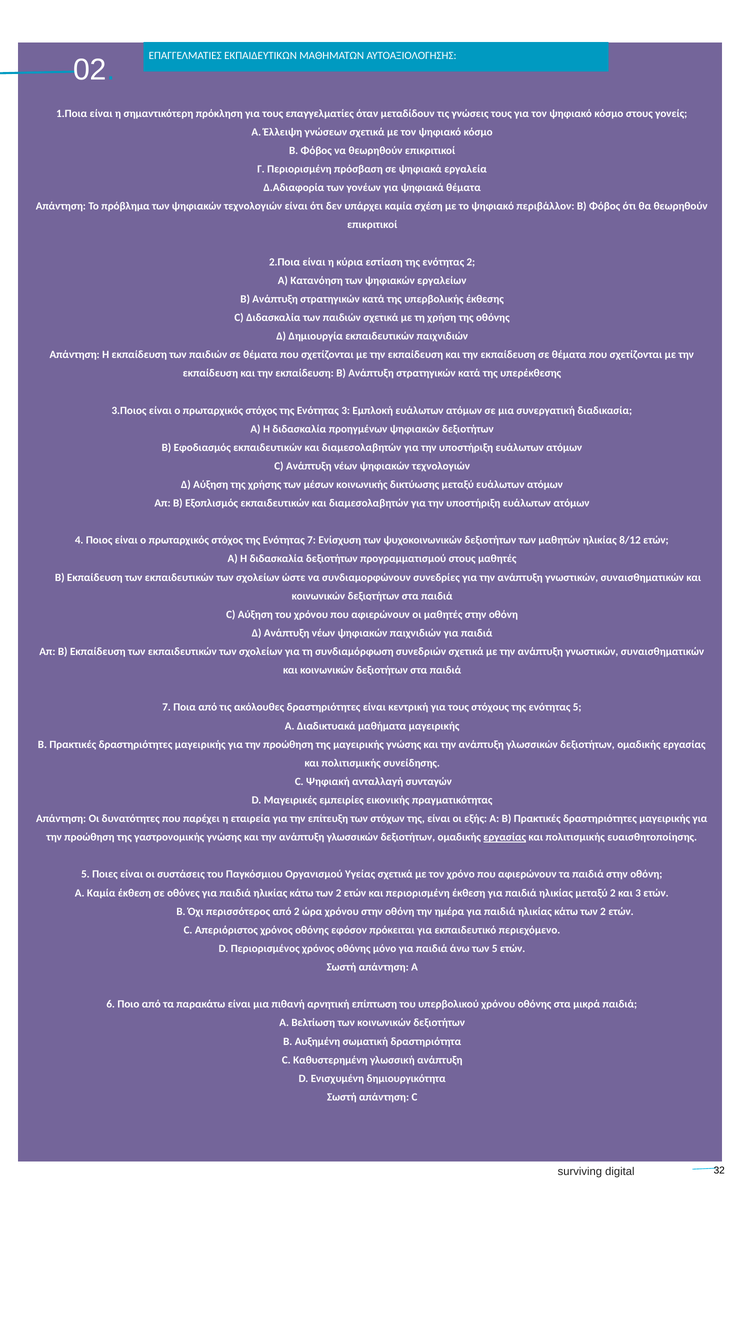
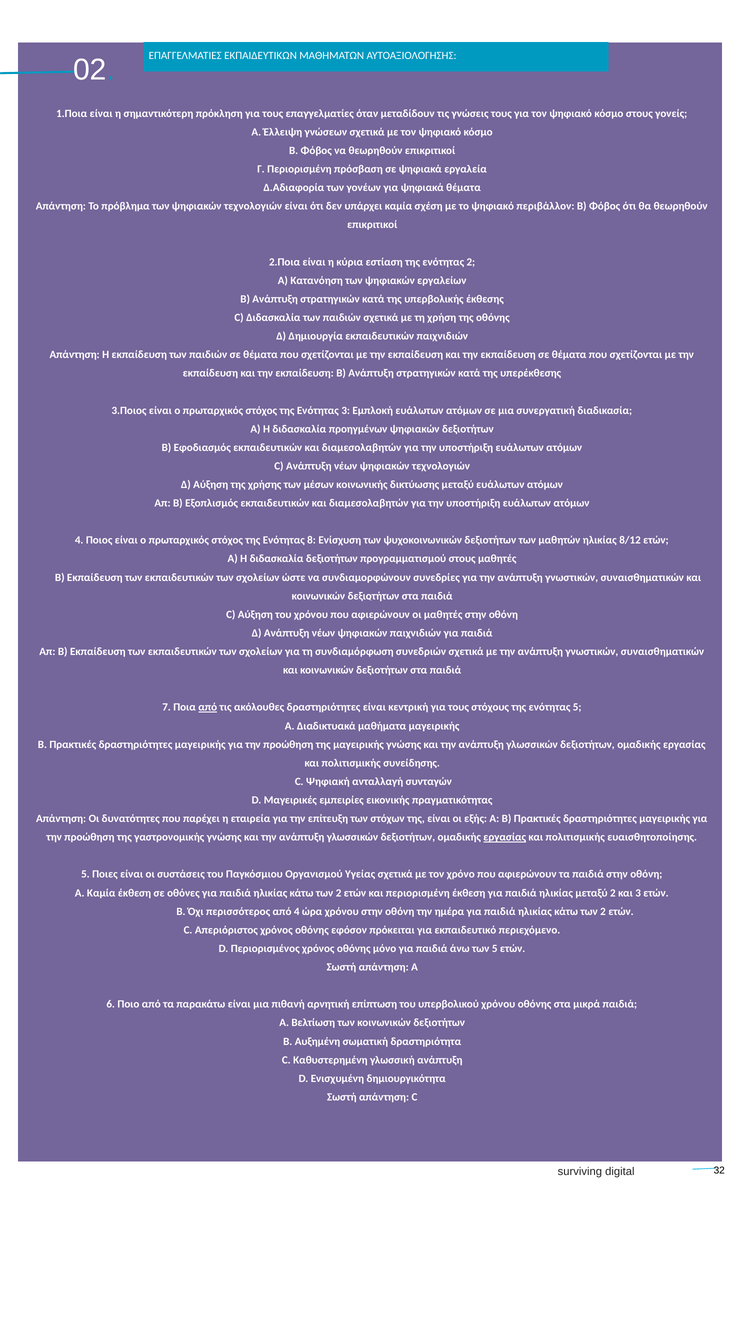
Ενότητας 7: 7 -> 8
από at (208, 707) underline: none -> present
από 2: 2 -> 4
